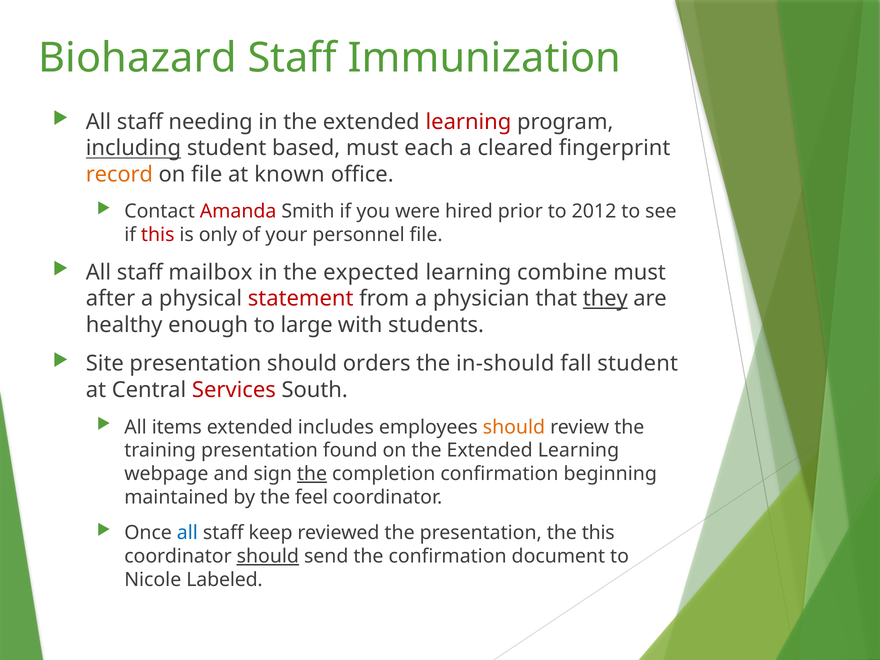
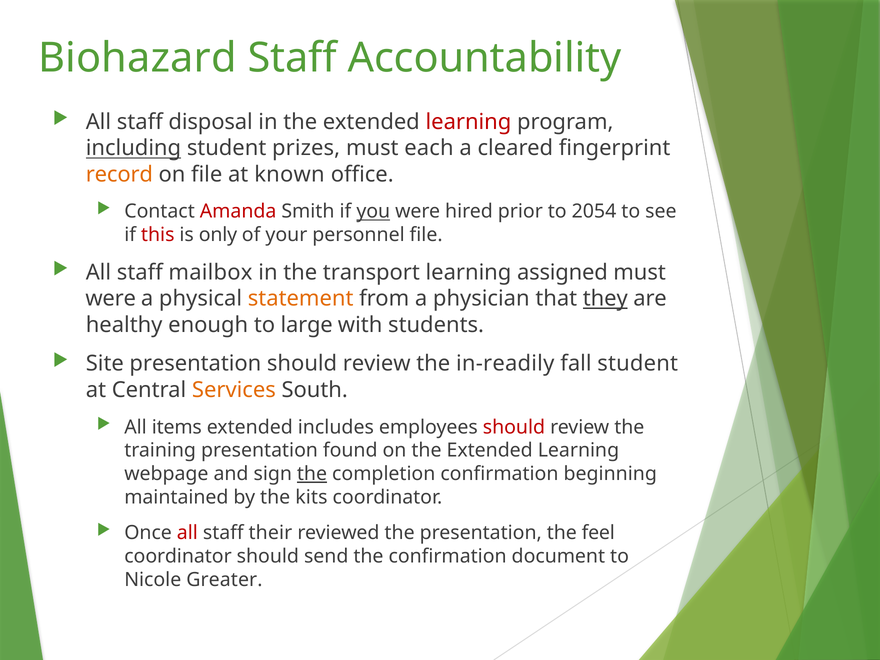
Immunization: Immunization -> Accountability
needing: needing -> disposal
based: based -> prizes
you underline: none -> present
2012: 2012 -> 2054
expected: expected -> transport
combine: combine -> assigned
after at (111, 299): after -> were
statement colour: red -> orange
orders at (377, 364): orders -> review
in-should: in-should -> in-readily
Services colour: red -> orange
should at (514, 427) colour: orange -> red
feel: feel -> kits
all at (187, 533) colour: blue -> red
keep: keep -> their
the this: this -> feel
should at (268, 556) underline: present -> none
Labeled: Labeled -> Greater
